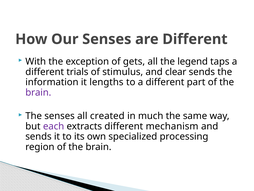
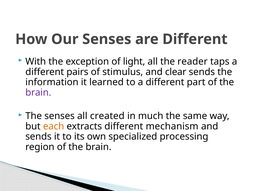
gets: gets -> light
legend: legend -> reader
trials: trials -> pairs
lengths: lengths -> learned
each colour: purple -> orange
